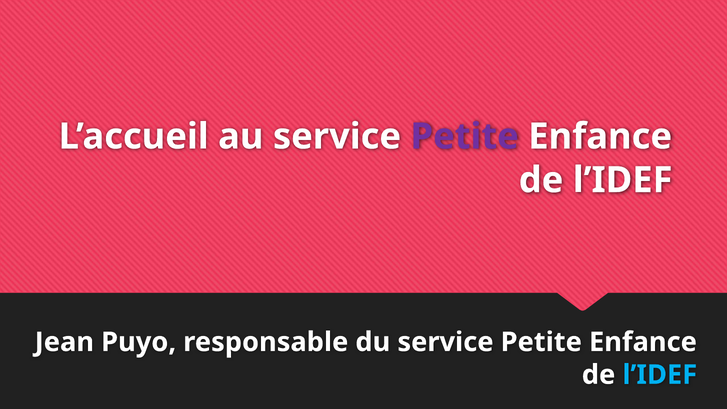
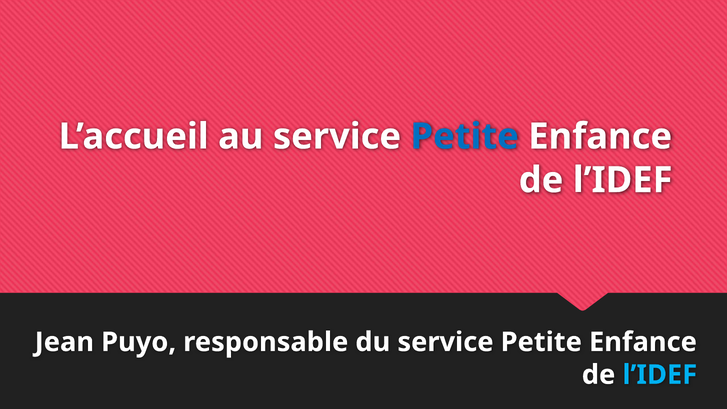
Petite at (465, 136) colour: purple -> blue
